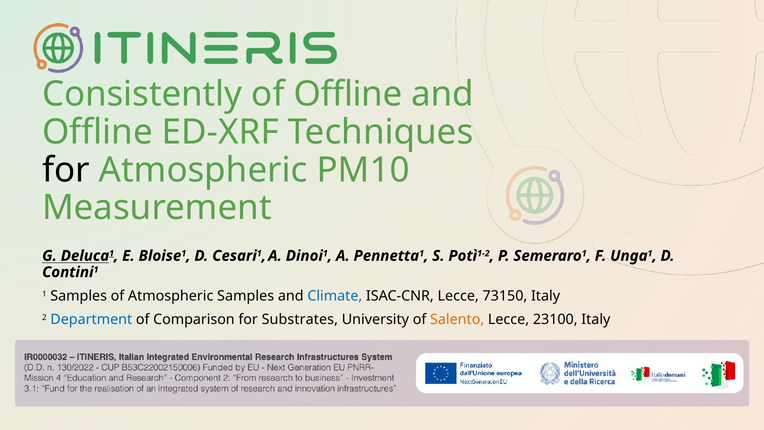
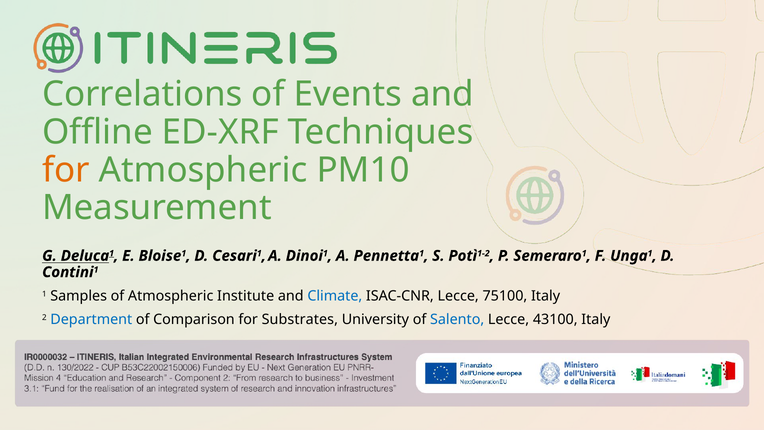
Consistently: Consistently -> Correlations
of Offline: Offline -> Events
for at (66, 170) colour: black -> orange
Atmospheric Samples: Samples -> Institute
73150: 73150 -> 75100
Salento colour: orange -> blue
23100: 23100 -> 43100
